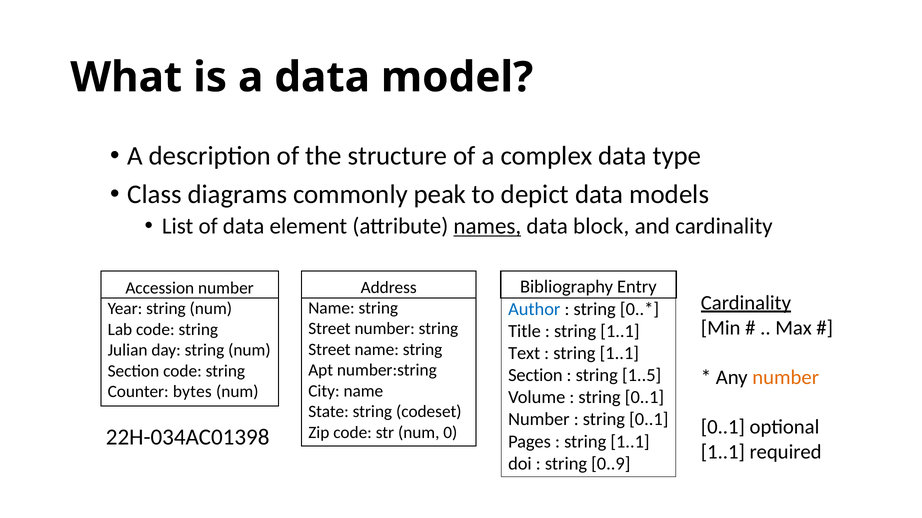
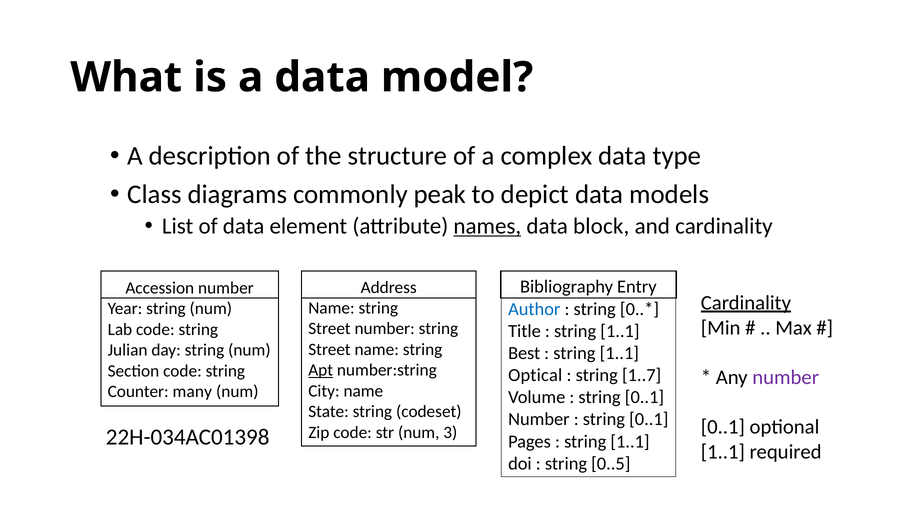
Text: Text -> Best
Apt underline: none -> present
Section at (535, 376): Section -> Optical
1..5: 1..5 -> 1..7
number at (786, 378) colour: orange -> purple
bytes: bytes -> many
0: 0 -> 3
0..9: 0..9 -> 0..5
